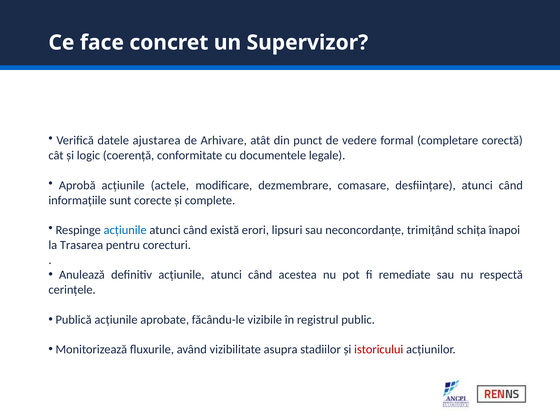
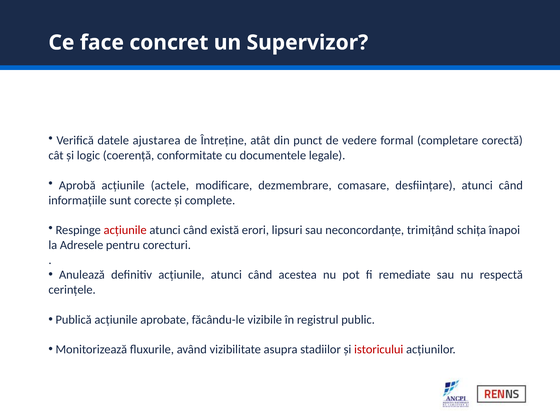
Arhivare: Arhivare -> Întreține
acțiunile at (125, 230) colour: blue -> red
Trasarea: Trasarea -> Adresele
